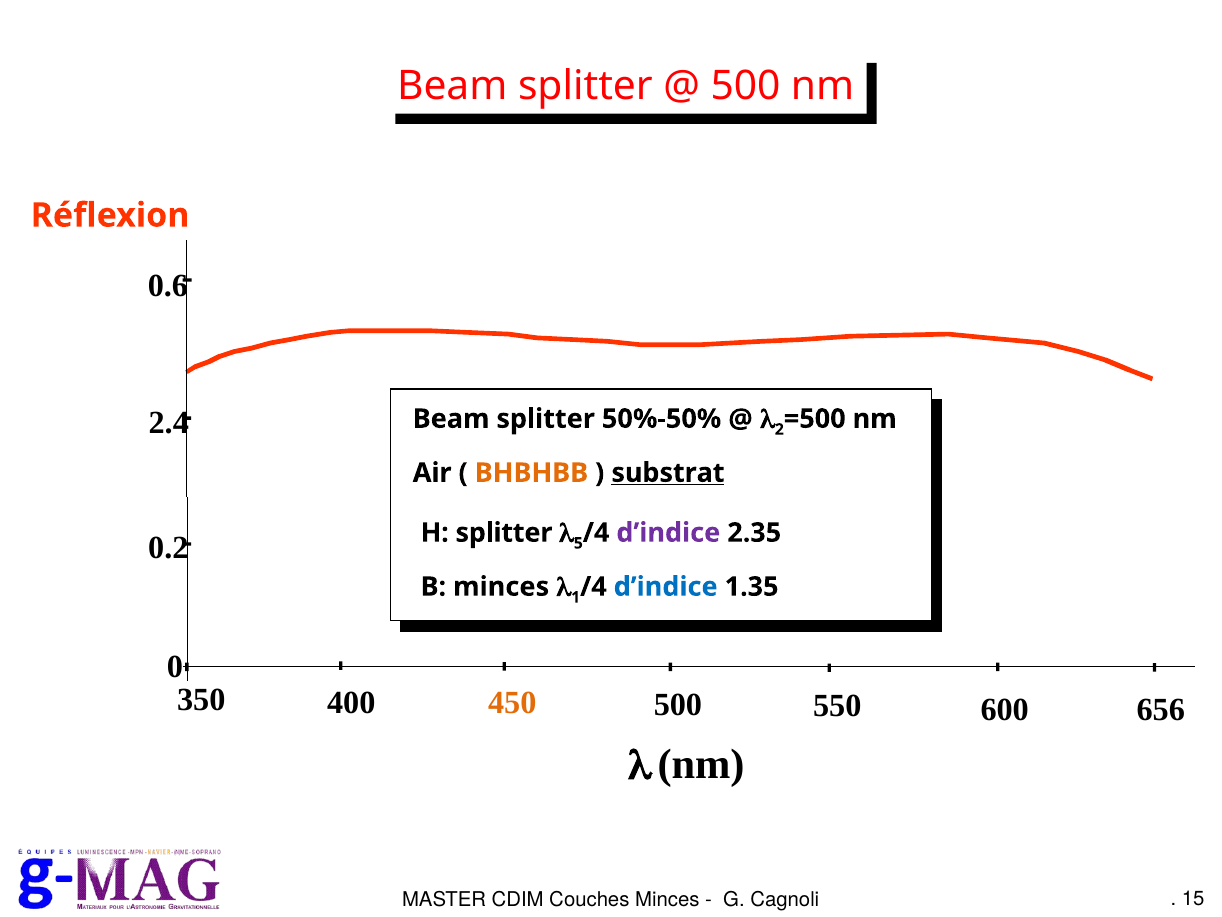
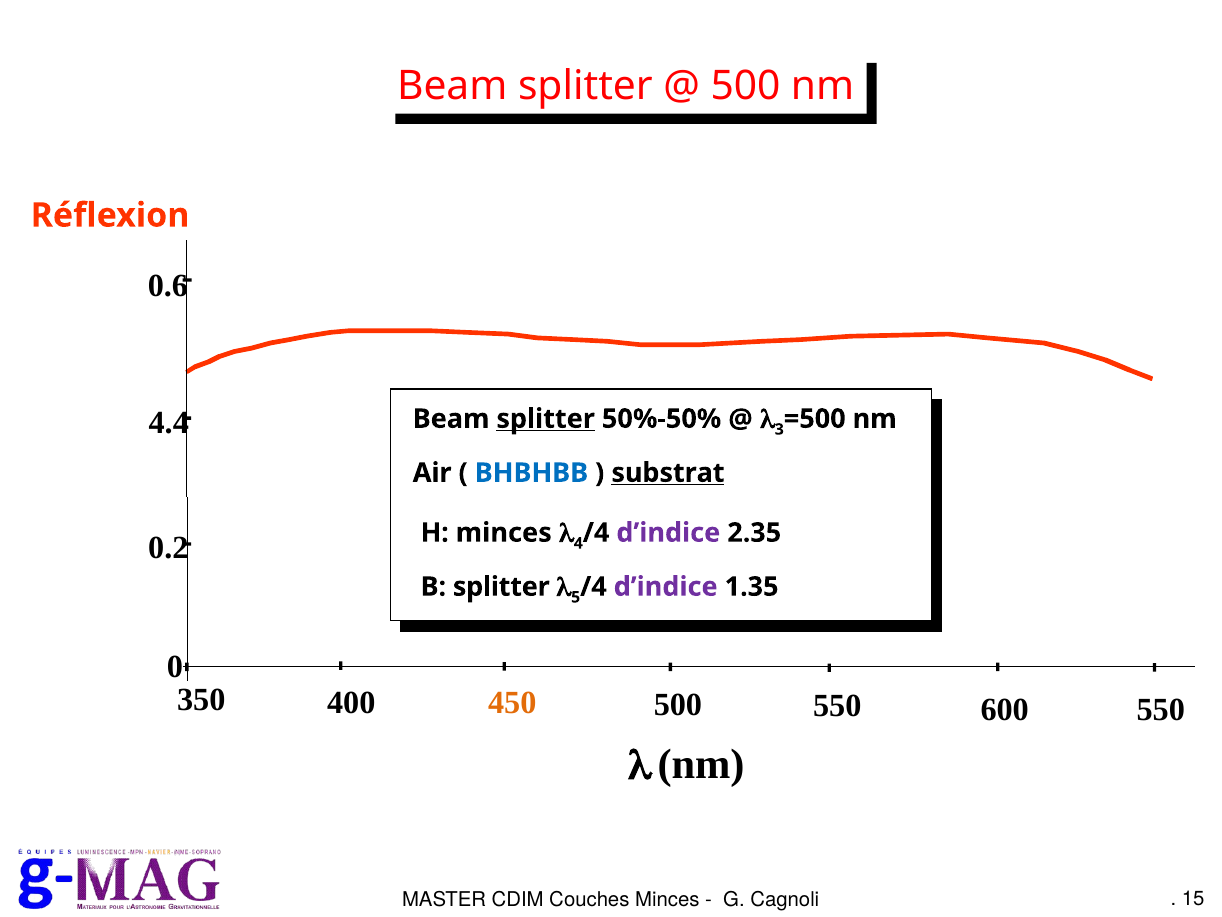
2.4: 2.4 -> 4.4
splitter at (546, 419) underline: none -> present
2: 2 -> 3
BHBHBB colour: orange -> blue
H splitter: splitter -> minces
5: 5 -> 4
B minces: minces -> splitter
1: 1 -> 5
d’indice at (666, 586) colour: blue -> purple
600 656: 656 -> 550
